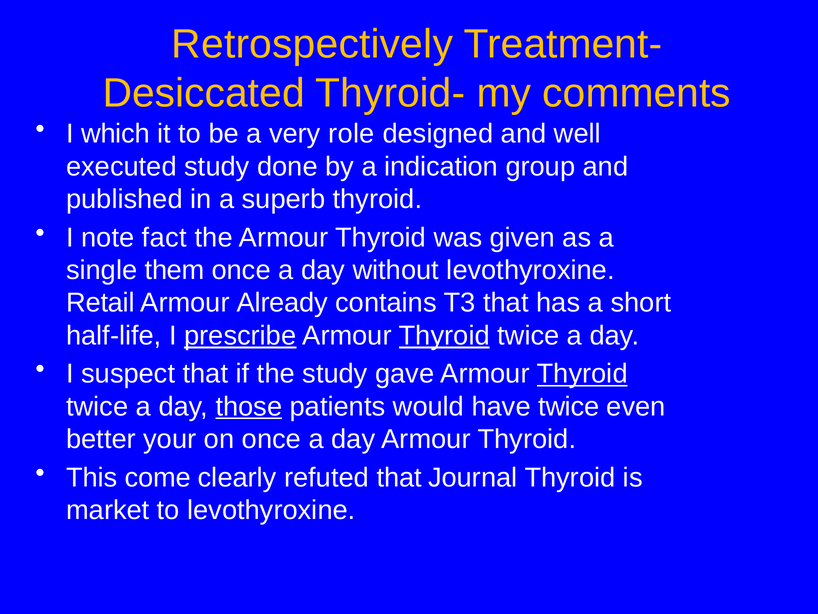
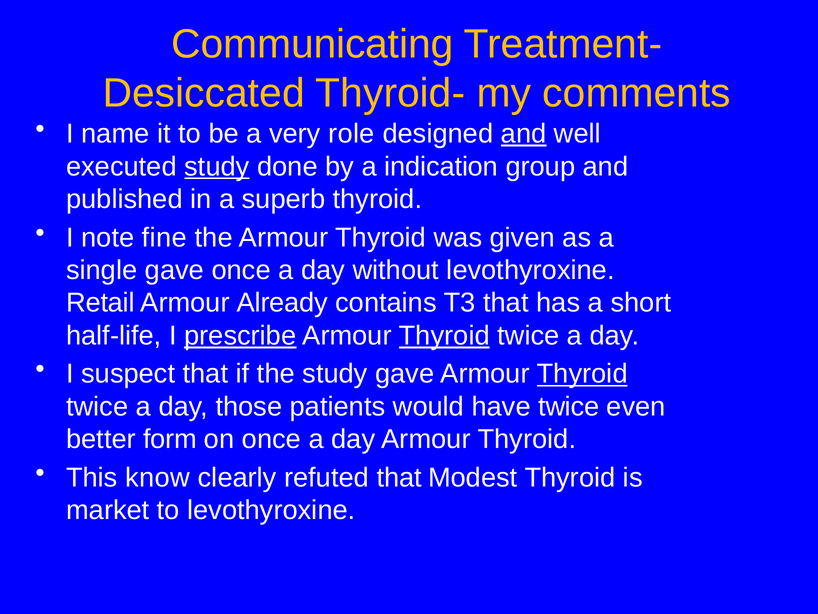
Retrospectively: Retrospectively -> Communicating
which: which -> name
and at (524, 134) underline: none -> present
study at (217, 166) underline: none -> present
fact: fact -> fine
single them: them -> gave
those underline: present -> none
your: your -> form
come: come -> know
Journal: Journal -> Modest
